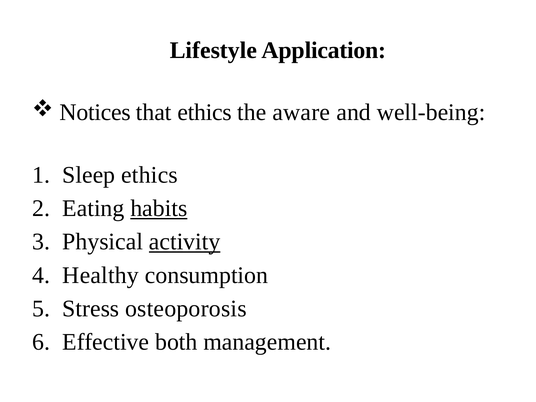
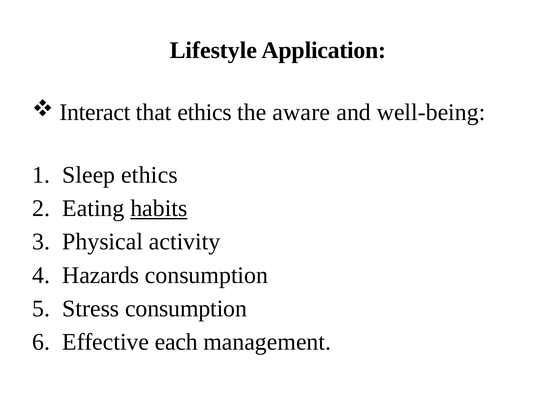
Notices: Notices -> Interact
activity underline: present -> none
Healthy: Healthy -> Hazards
Stress osteoporosis: osteoporosis -> consumption
both: both -> each
